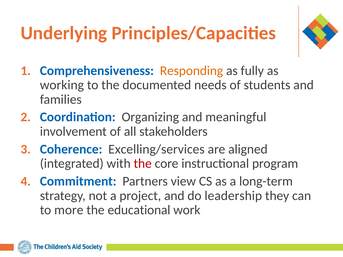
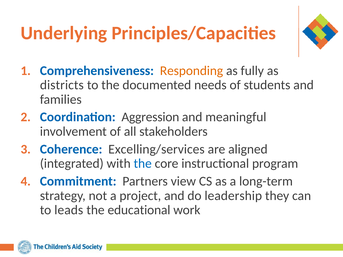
working: working -> districts
Organizing: Organizing -> Aggression
the at (143, 164) colour: red -> blue
more: more -> leads
